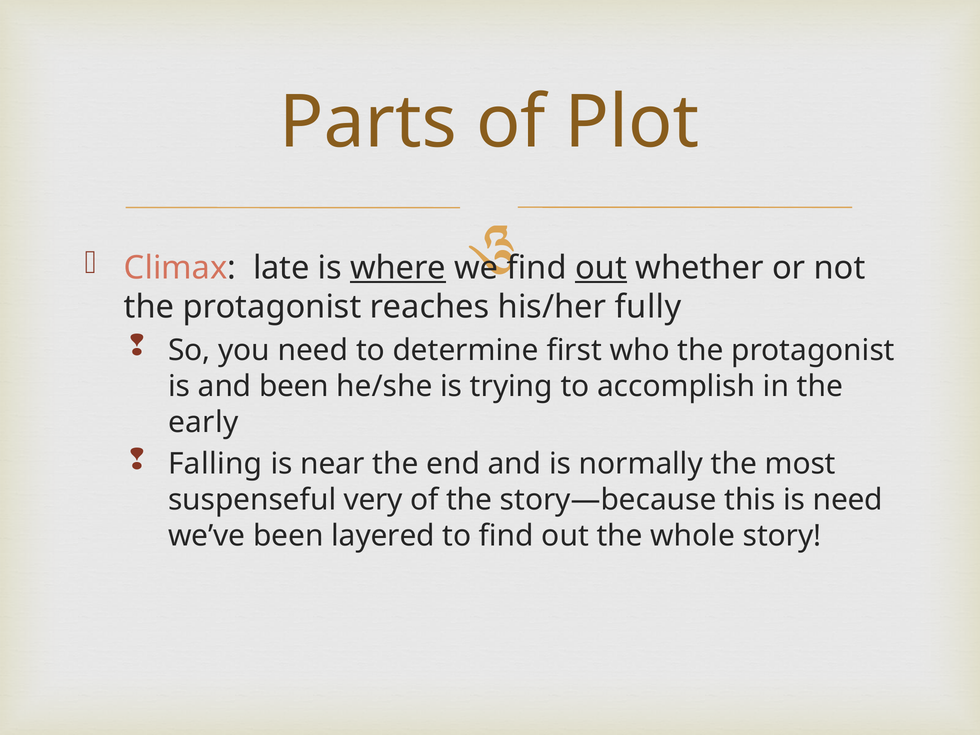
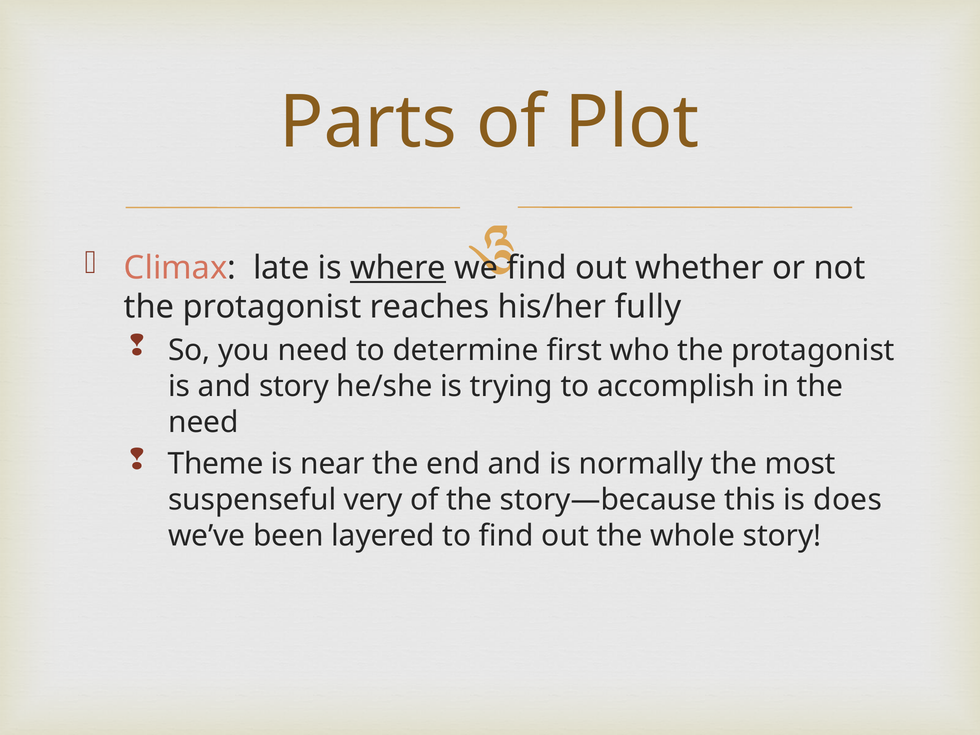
out at (601, 268) underline: present -> none
and been: been -> story
early at (203, 422): early -> need
Falling: Falling -> Theme
is need: need -> does
